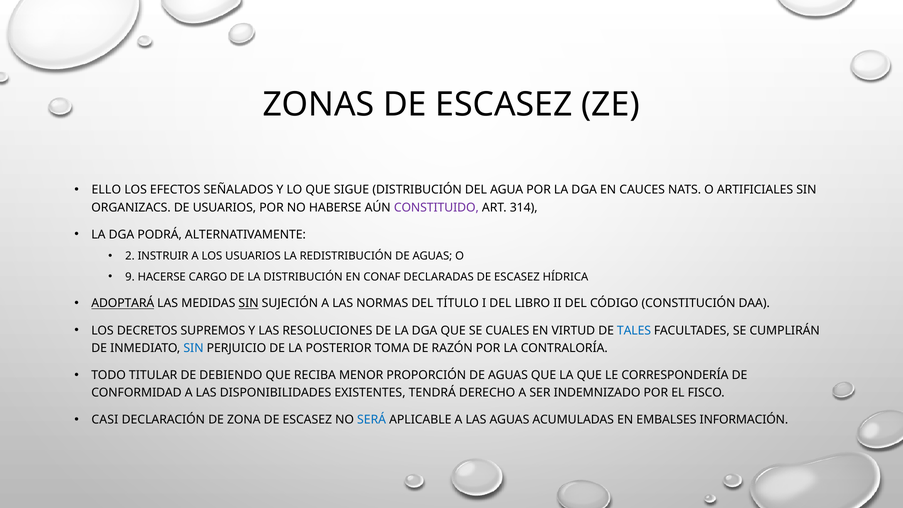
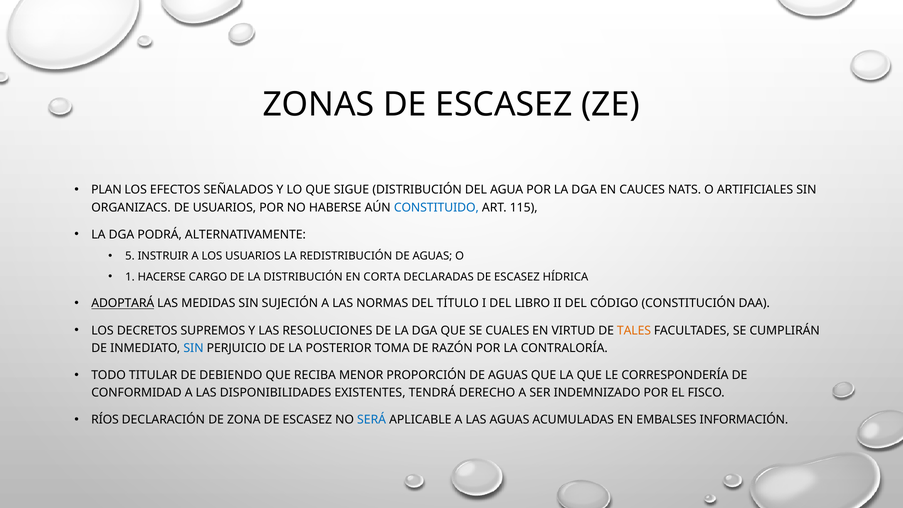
ELLO: ELLO -> PLAN
CONSTITUIDO colour: purple -> blue
314: 314 -> 115
2: 2 -> 5
9: 9 -> 1
CONAF: CONAF -> CORTA
SIN at (249, 303) underline: present -> none
TALES colour: blue -> orange
CASI: CASI -> RÍOS
